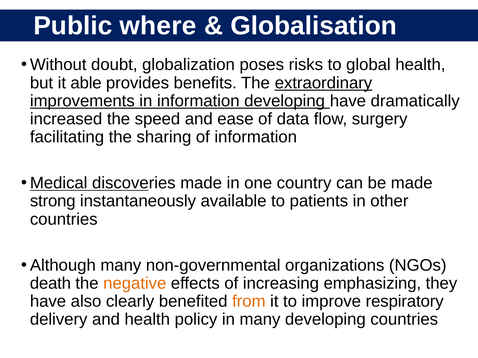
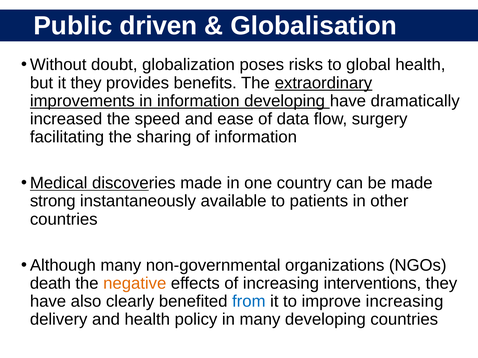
where: where -> driven
it able: able -> they
emphasizing: emphasizing -> interventions
from colour: orange -> blue
improve respiratory: respiratory -> increasing
